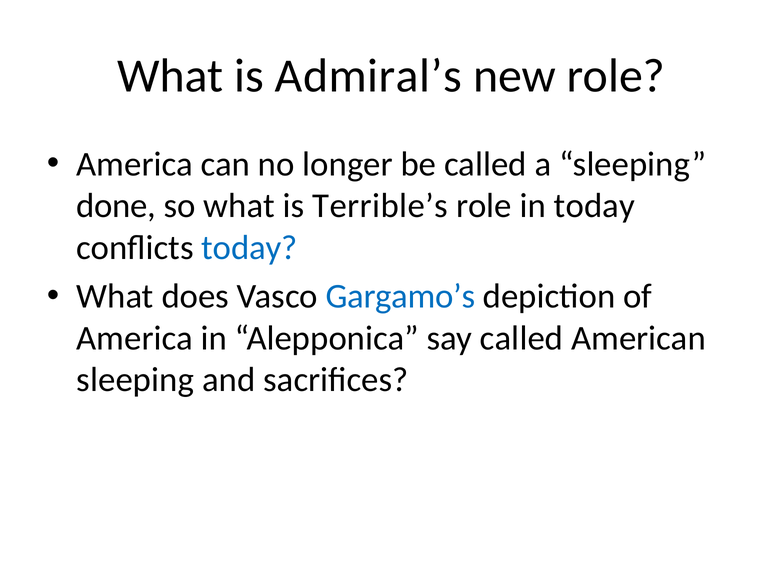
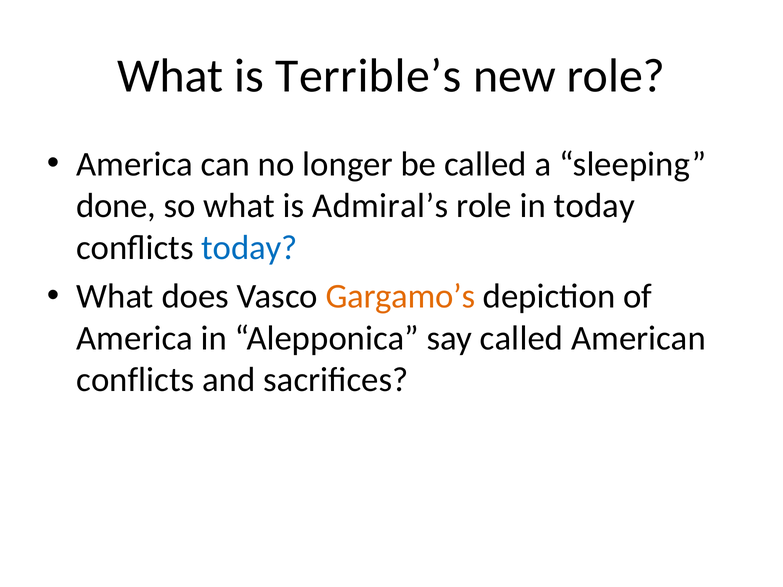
Admiral’s: Admiral’s -> Terrible’s
Terrible’s: Terrible’s -> Admiral’s
Gargamo’s colour: blue -> orange
sleeping at (135, 380): sleeping -> conflicts
